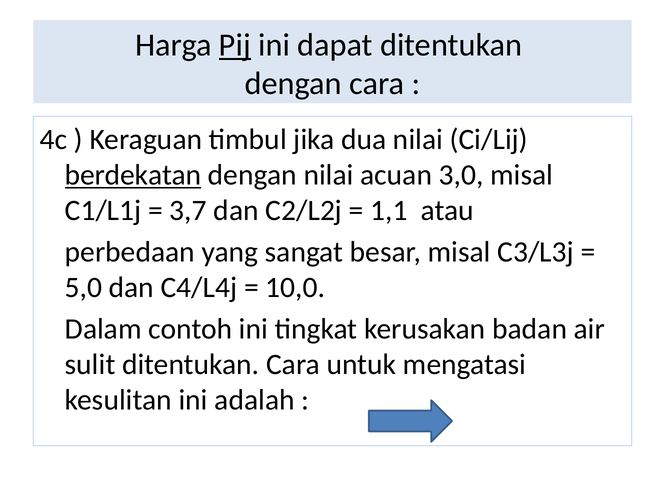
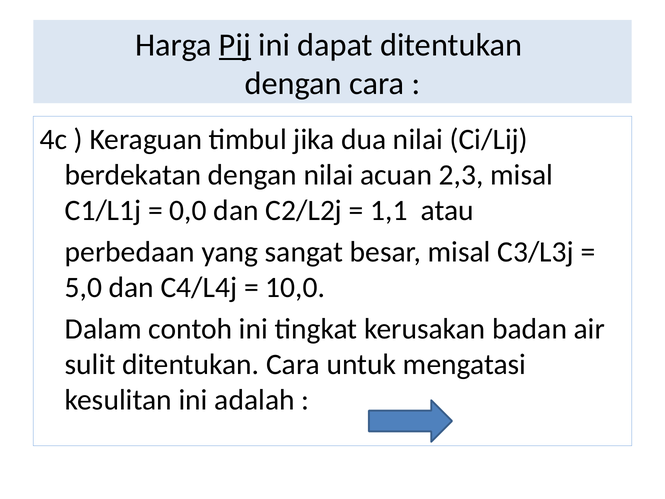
berdekatan underline: present -> none
3,0: 3,0 -> 2,3
3,7: 3,7 -> 0,0
